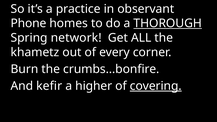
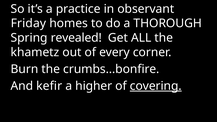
Phone: Phone -> Friday
THOROUGH underline: present -> none
network: network -> revealed
